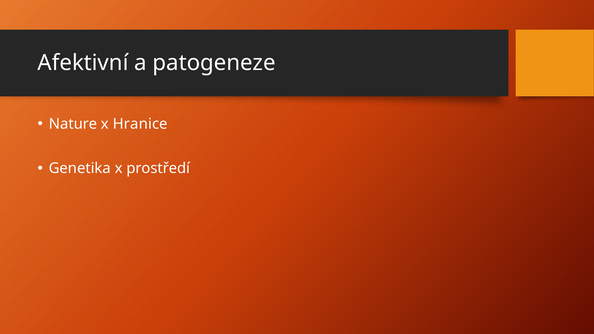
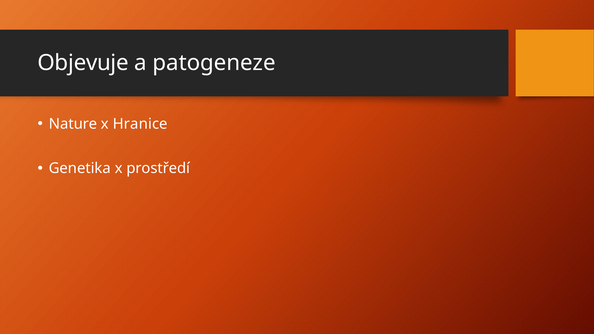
Afektivní: Afektivní -> Objevuje
